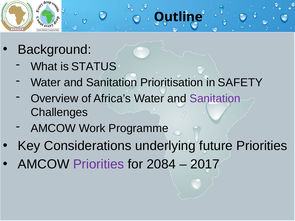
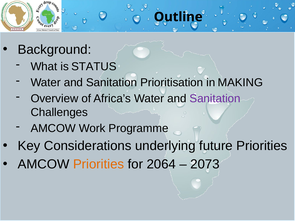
SAFETY: SAFETY -> MAKING
Priorities at (99, 164) colour: purple -> orange
2084: 2084 -> 2064
2017: 2017 -> 2073
